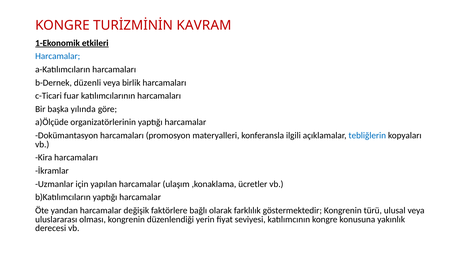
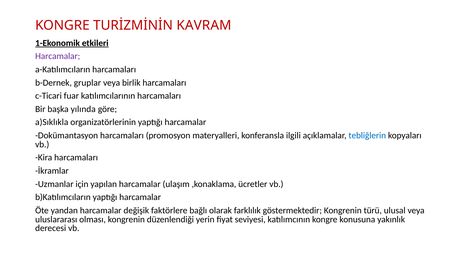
Harcamalar at (58, 56) colour: blue -> purple
düzenli: düzenli -> gruplar
a)Ölçüde: a)Ölçüde -> a)Sıklıkla
